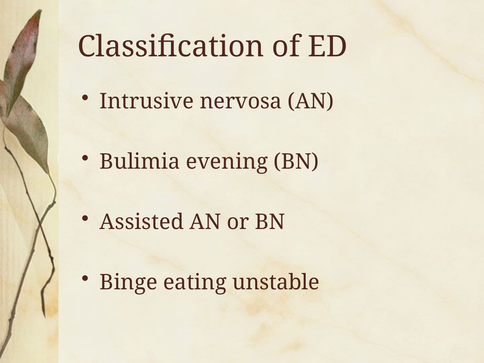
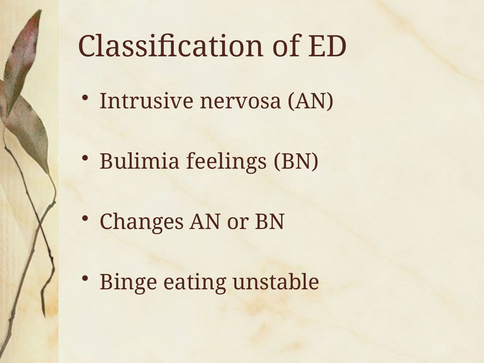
evening: evening -> feelings
Assisted: Assisted -> Changes
